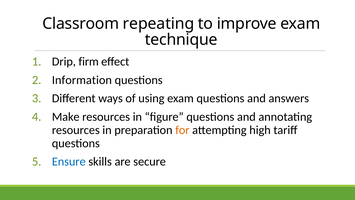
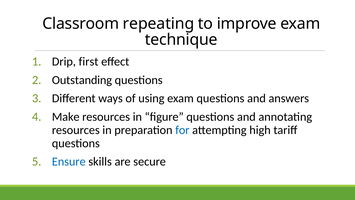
firm: firm -> first
Information: Information -> Outstanding
for colour: orange -> blue
